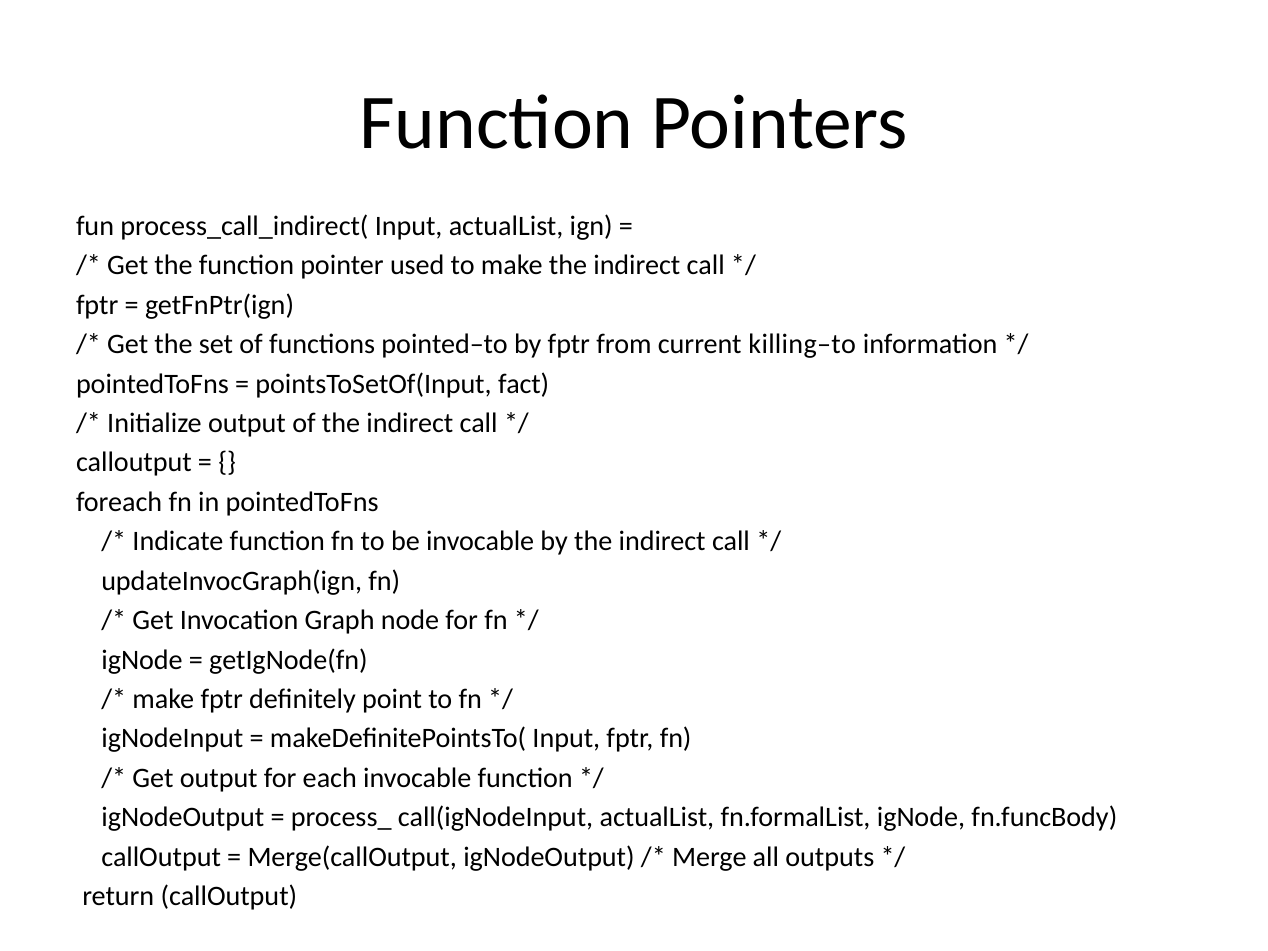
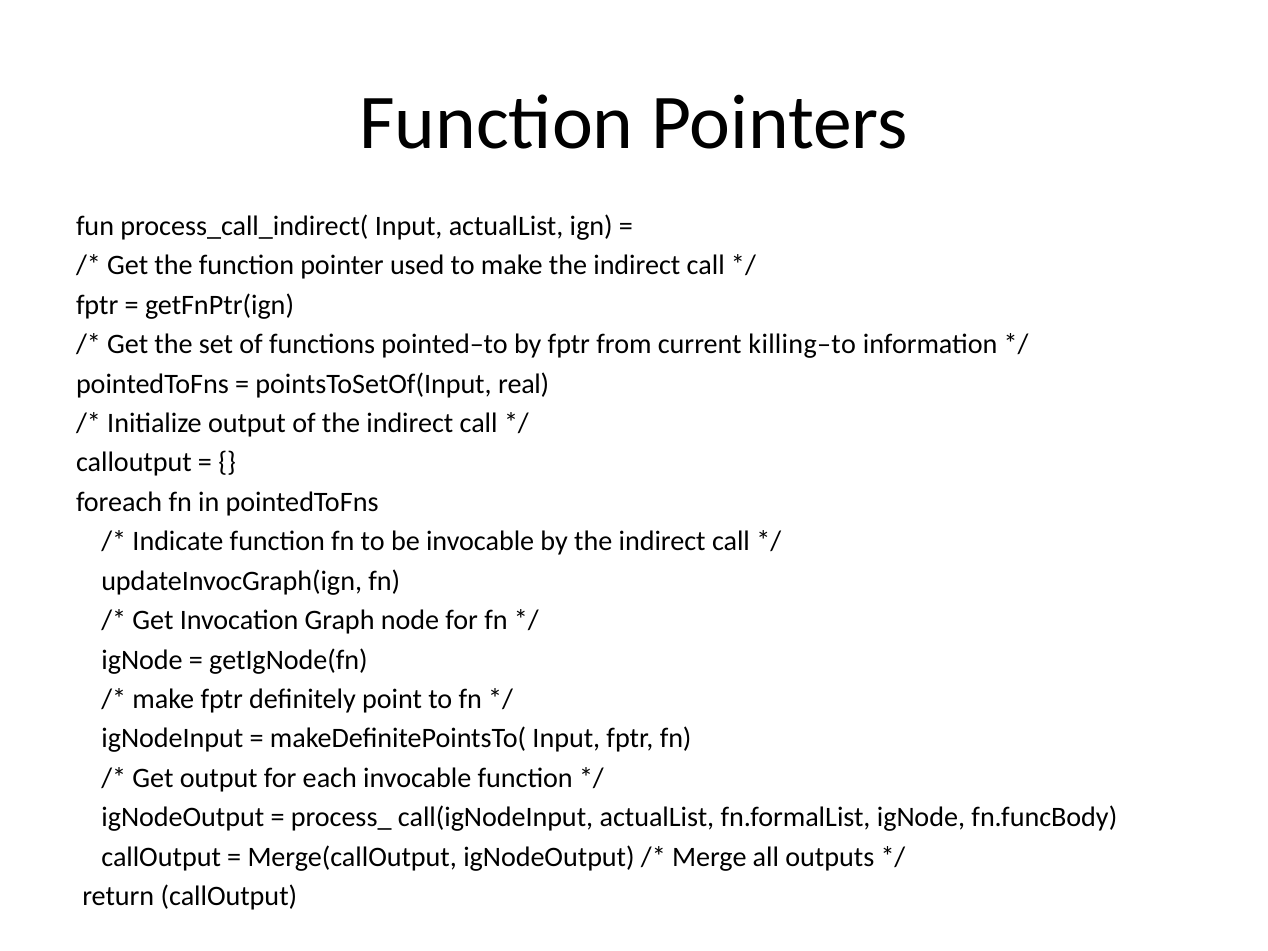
fact: fact -> real
